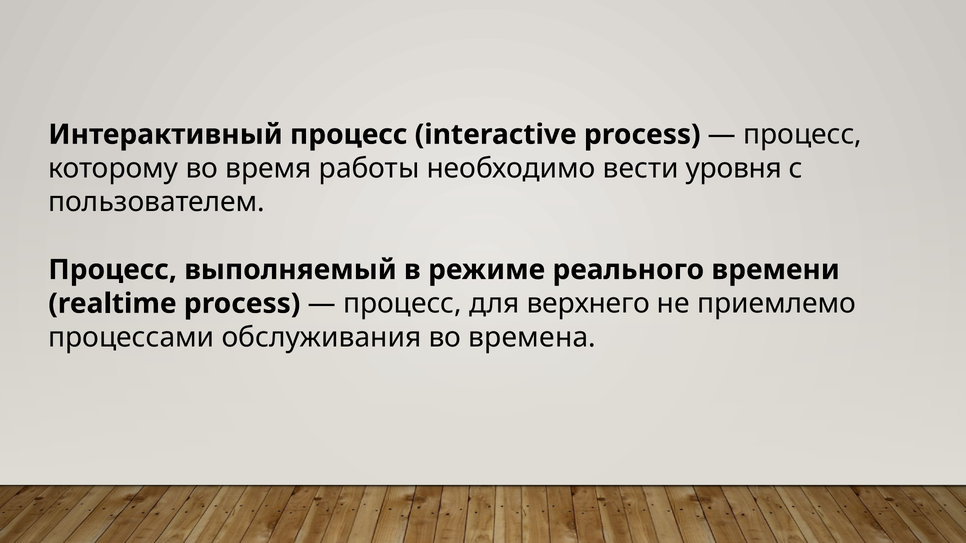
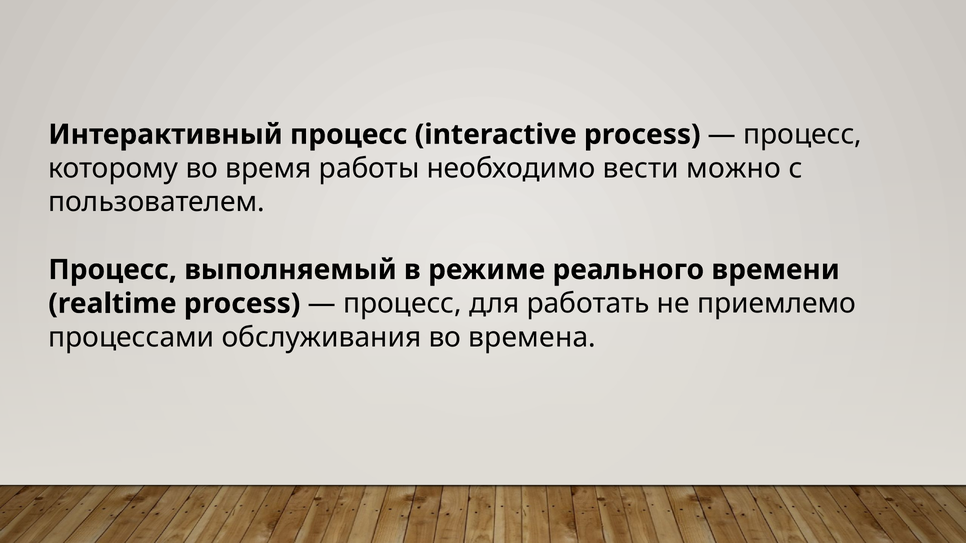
уровня: уровня -> можно
верхнего: верхнего -> работать
